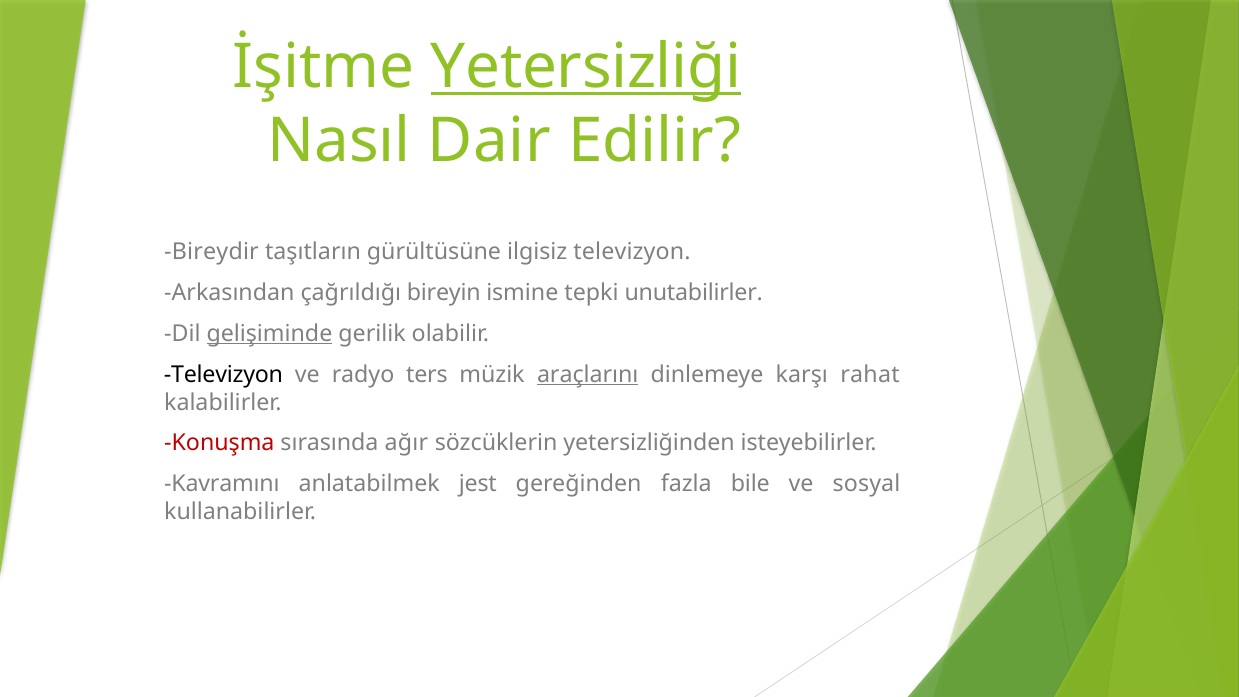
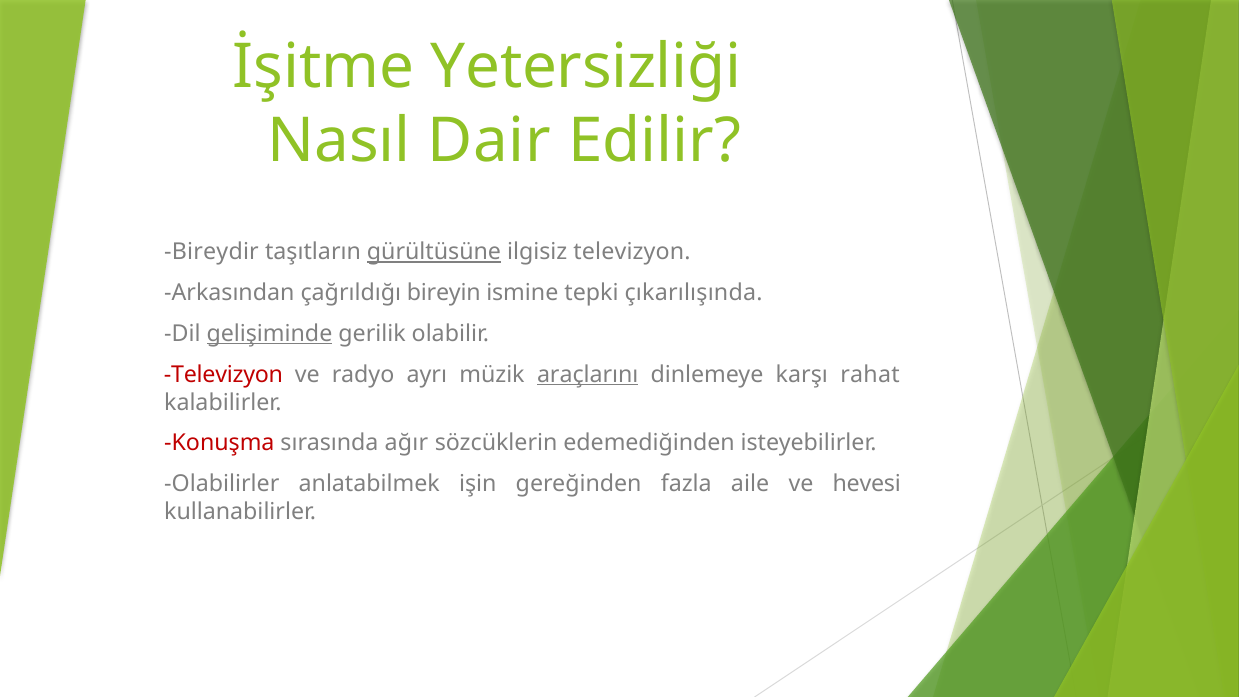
Yetersizliği underline: present -> none
gürültüsüne underline: none -> present
unutabilirler: unutabilirler -> çıkarılışında
Televizyon at (223, 374) colour: black -> red
ters: ters -> ayrı
yetersizliğinden: yetersizliğinden -> edemediğinden
Kavramını: Kavramını -> Olabilirler
jest: jest -> işin
bile: bile -> aile
sosyal: sosyal -> hevesi
